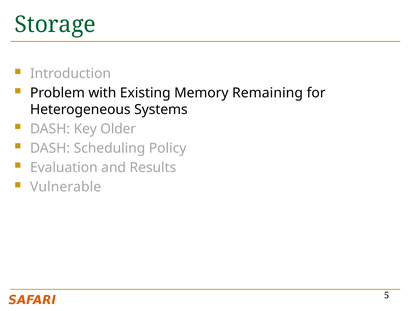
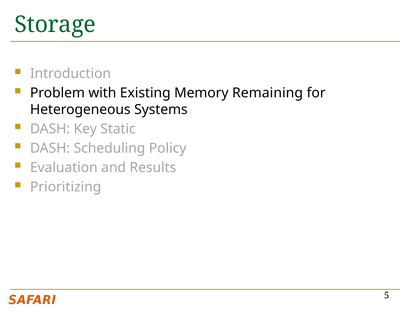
Older: Older -> Static
Vulnerable: Vulnerable -> Prioritizing
